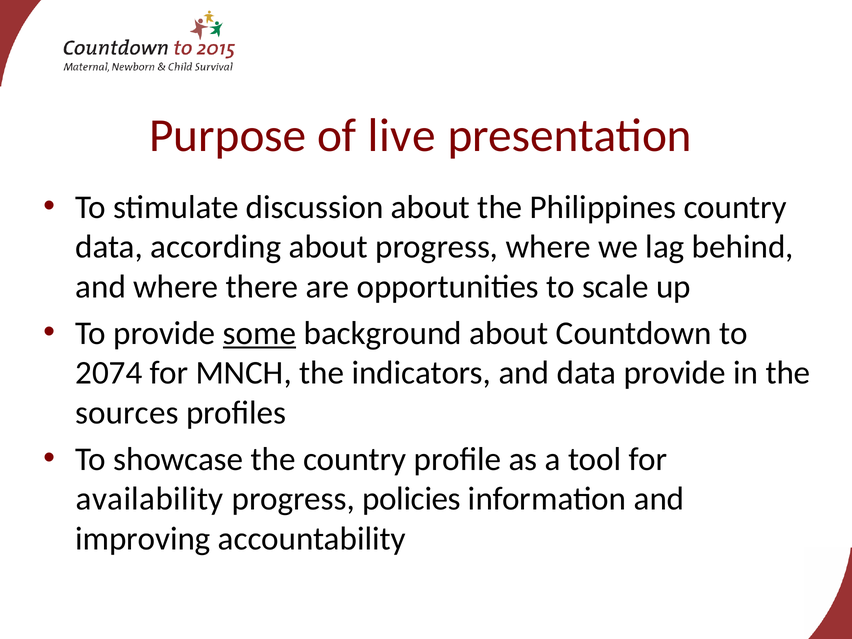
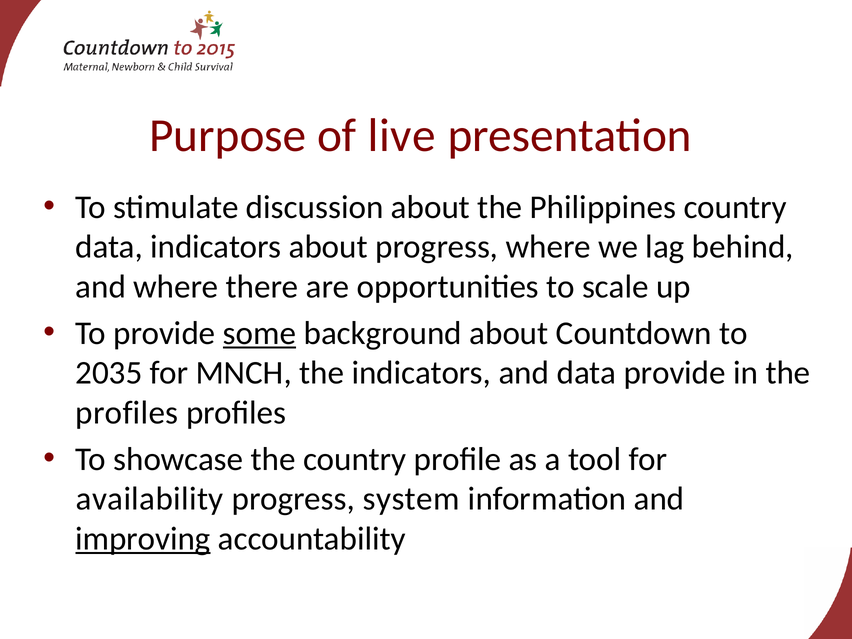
data according: according -> indicators
2074: 2074 -> 2035
sources at (127, 413): sources -> profiles
policies: policies -> system
improving underline: none -> present
